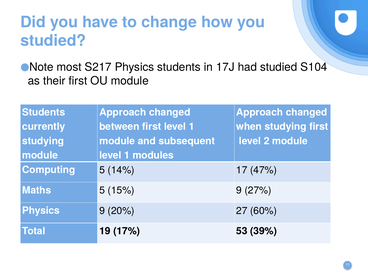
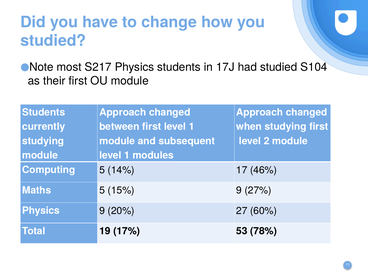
47%: 47% -> 46%
39%: 39% -> 78%
